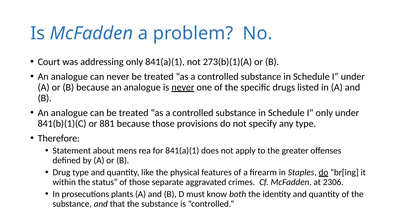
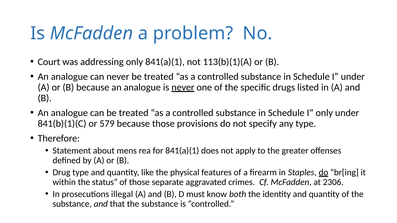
273(b)(1)(A: 273(b)(1)(A -> 113(b)(1)(A
881: 881 -> 579
plants: plants -> illegal
